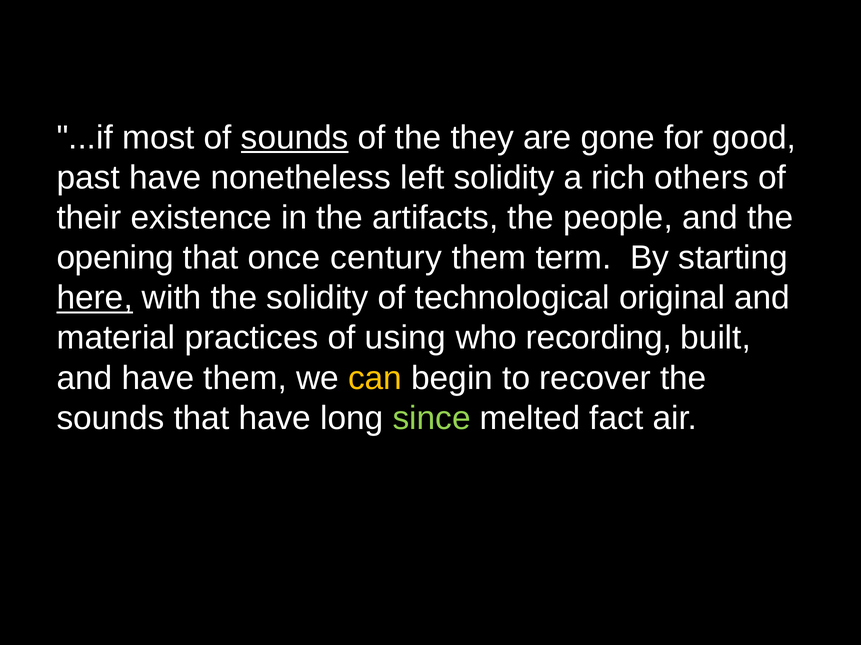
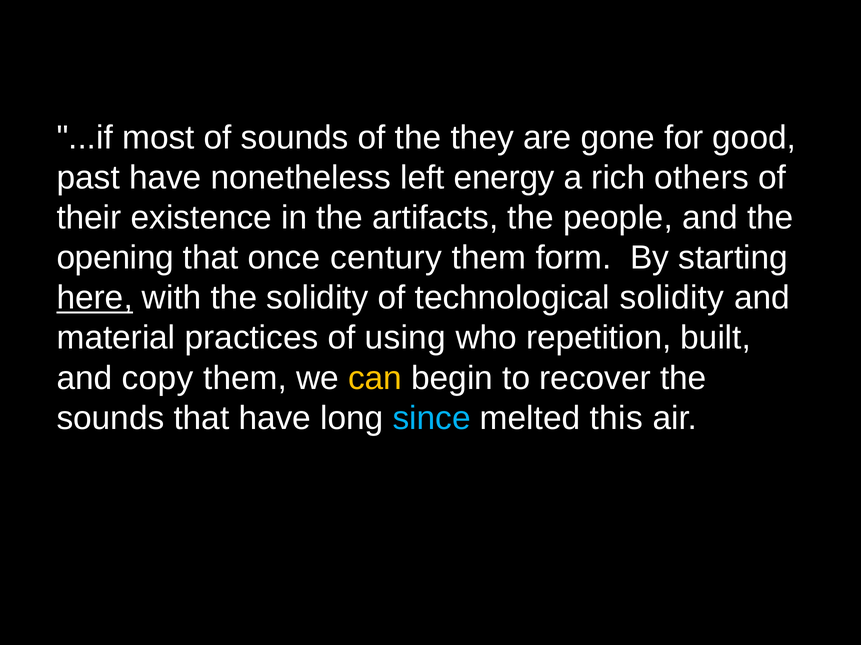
sounds at (295, 138) underline: present -> none
left solidity: solidity -> energy
term: term -> form
technological original: original -> solidity
recording: recording -> repetition
and have: have -> copy
since colour: light green -> light blue
fact: fact -> this
